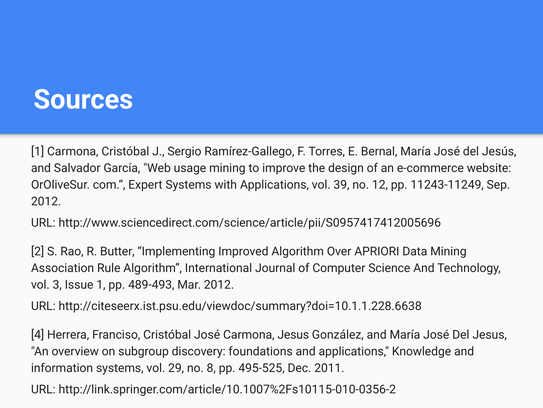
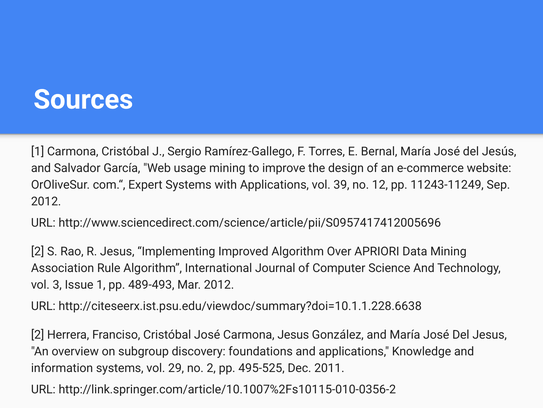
R Butter: Butter -> Jesus
4 at (38, 334): 4 -> 2
no 8: 8 -> 2
